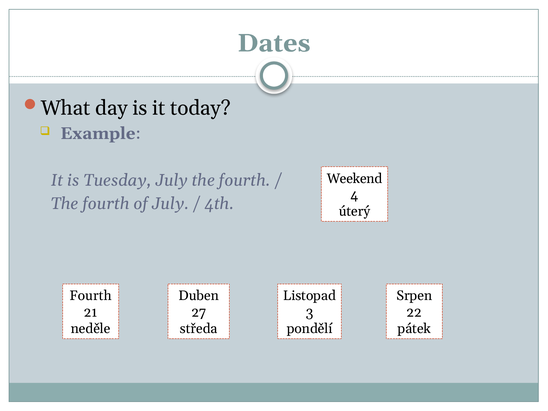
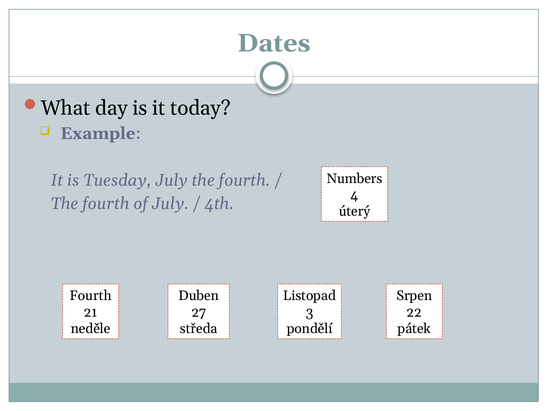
Weekend: Weekend -> Numbers
